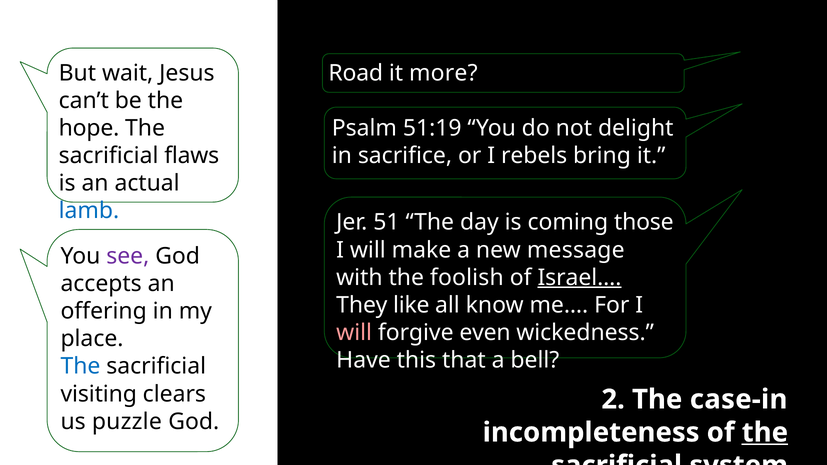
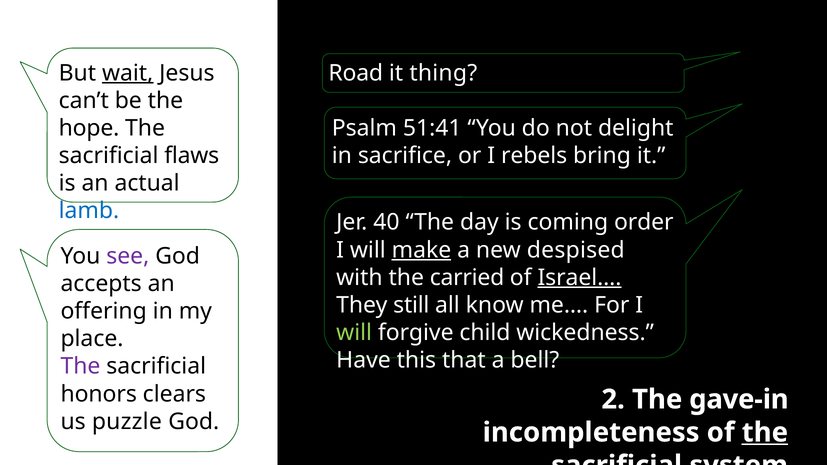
more: more -> thing
wait underline: none -> present
51:19: 51:19 -> 51:41
51: 51 -> 40
those: those -> order
make underline: none -> present
message: message -> despised
foolish: foolish -> carried
like: like -> still
will at (354, 333) colour: pink -> light green
even: even -> child
The at (80, 367) colour: blue -> purple
visiting: visiting -> honors
case-in: case-in -> gave-in
